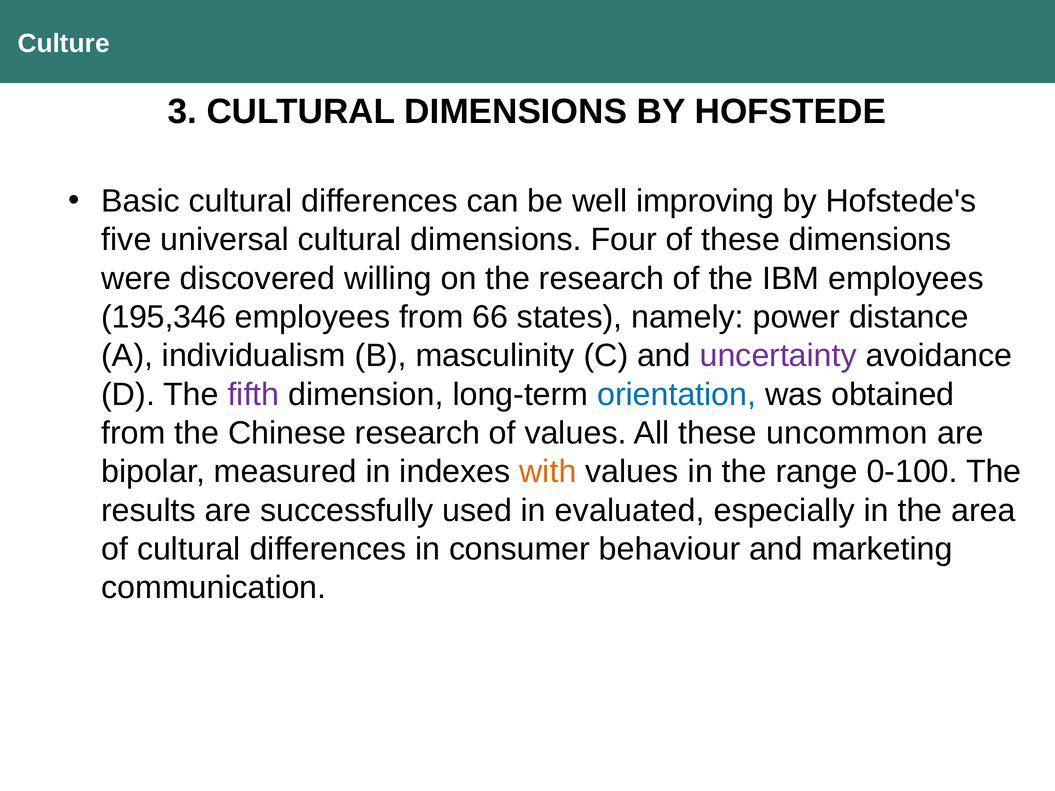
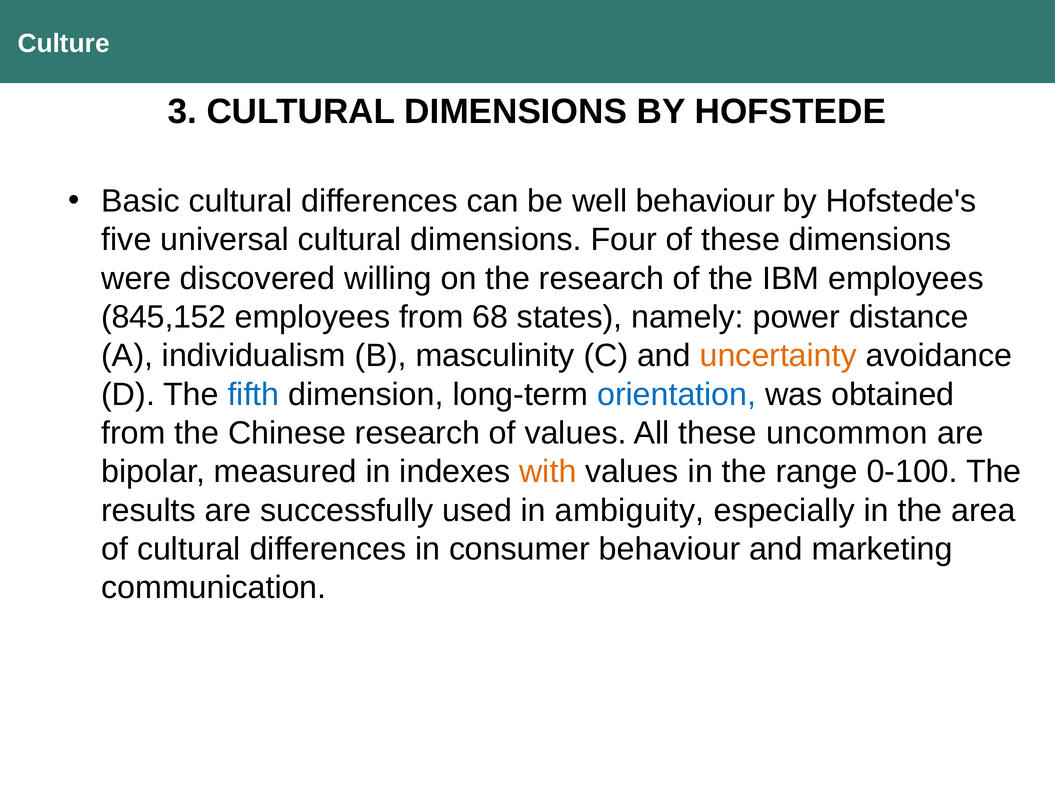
well improving: improving -> behaviour
195,346: 195,346 -> 845,152
66: 66 -> 68
uncertainty colour: purple -> orange
fifth colour: purple -> blue
evaluated: evaluated -> ambiguity
